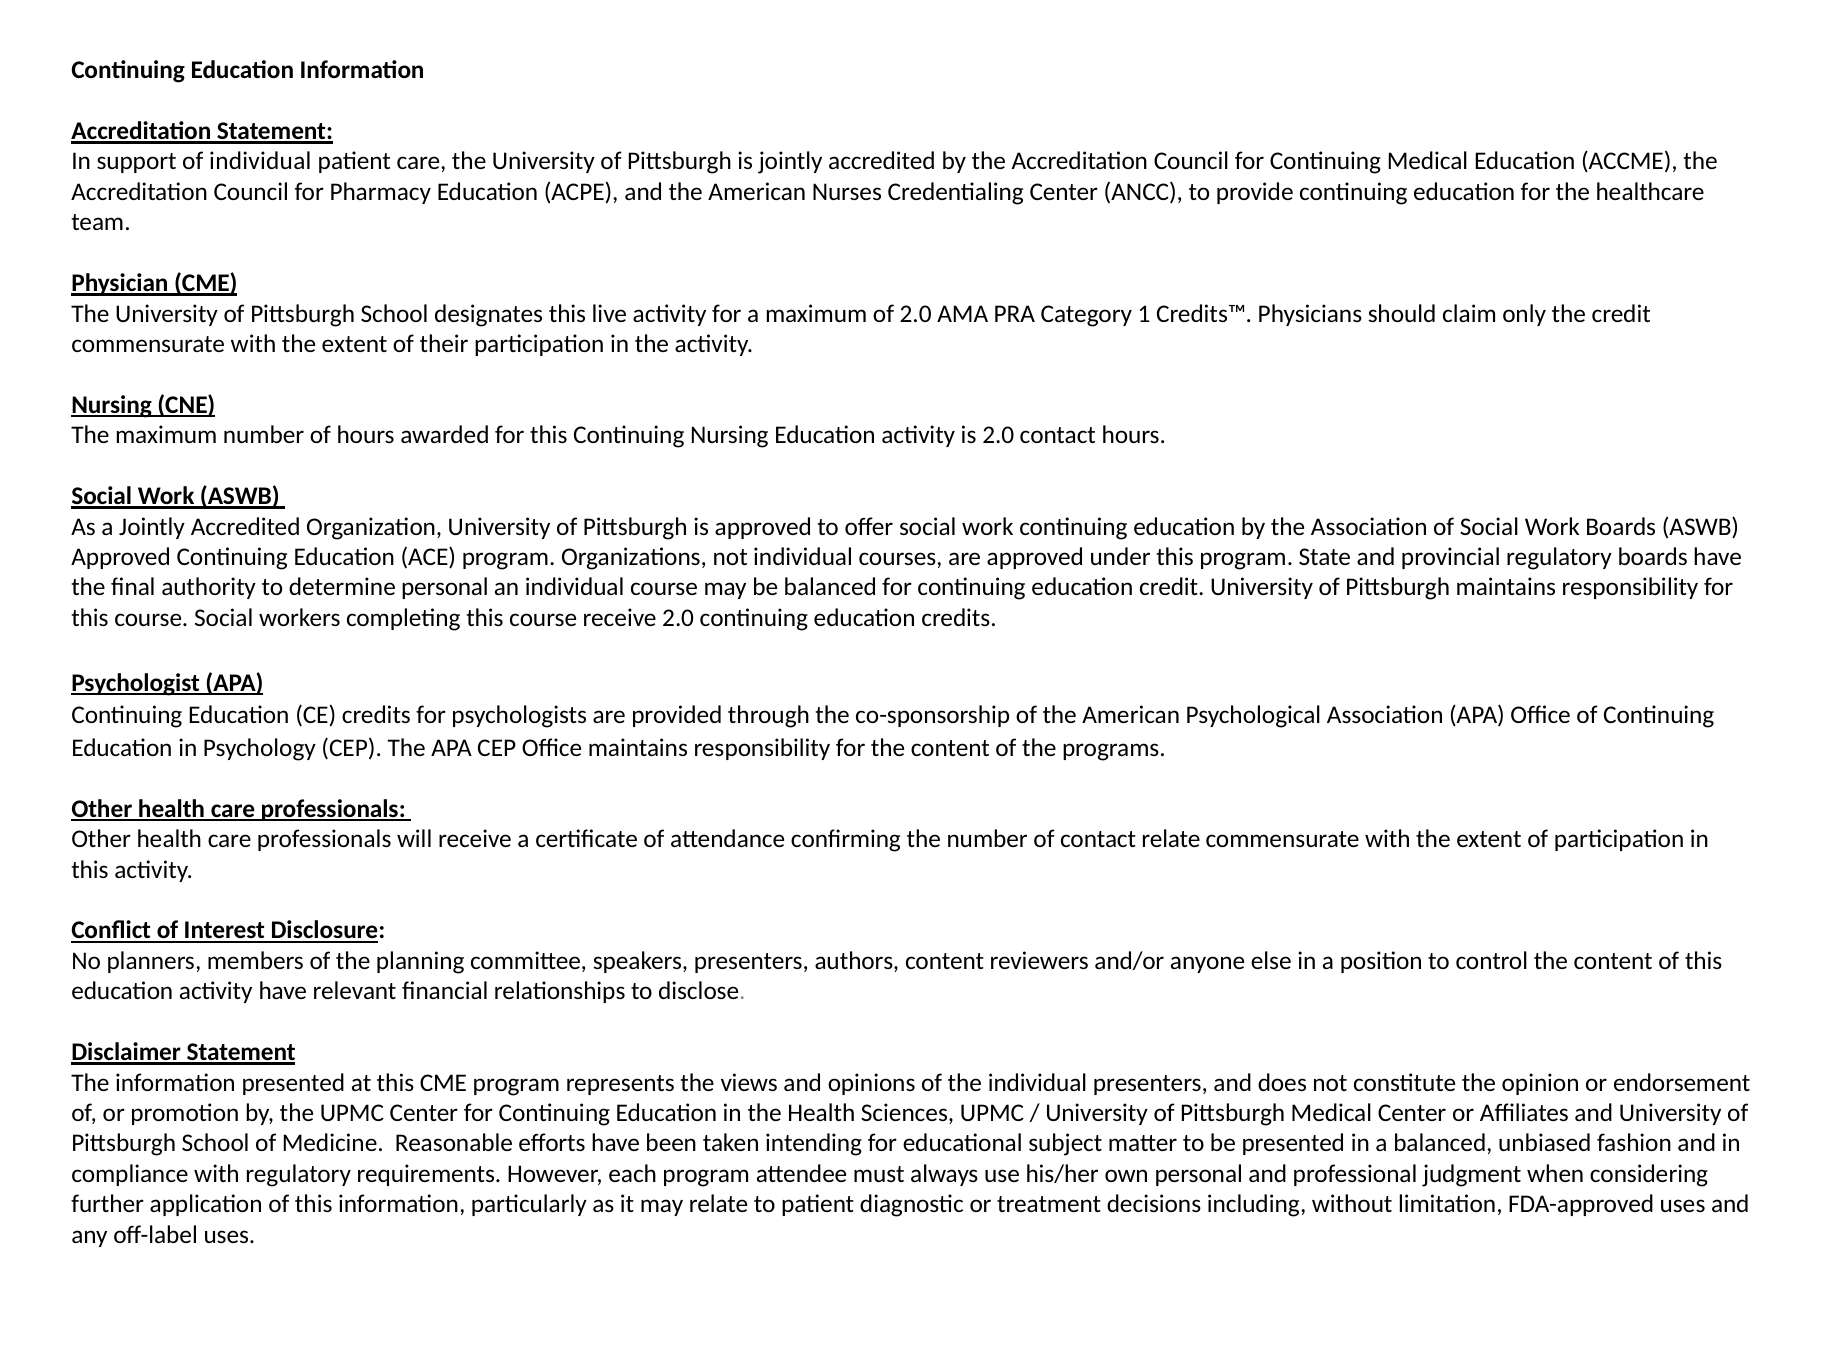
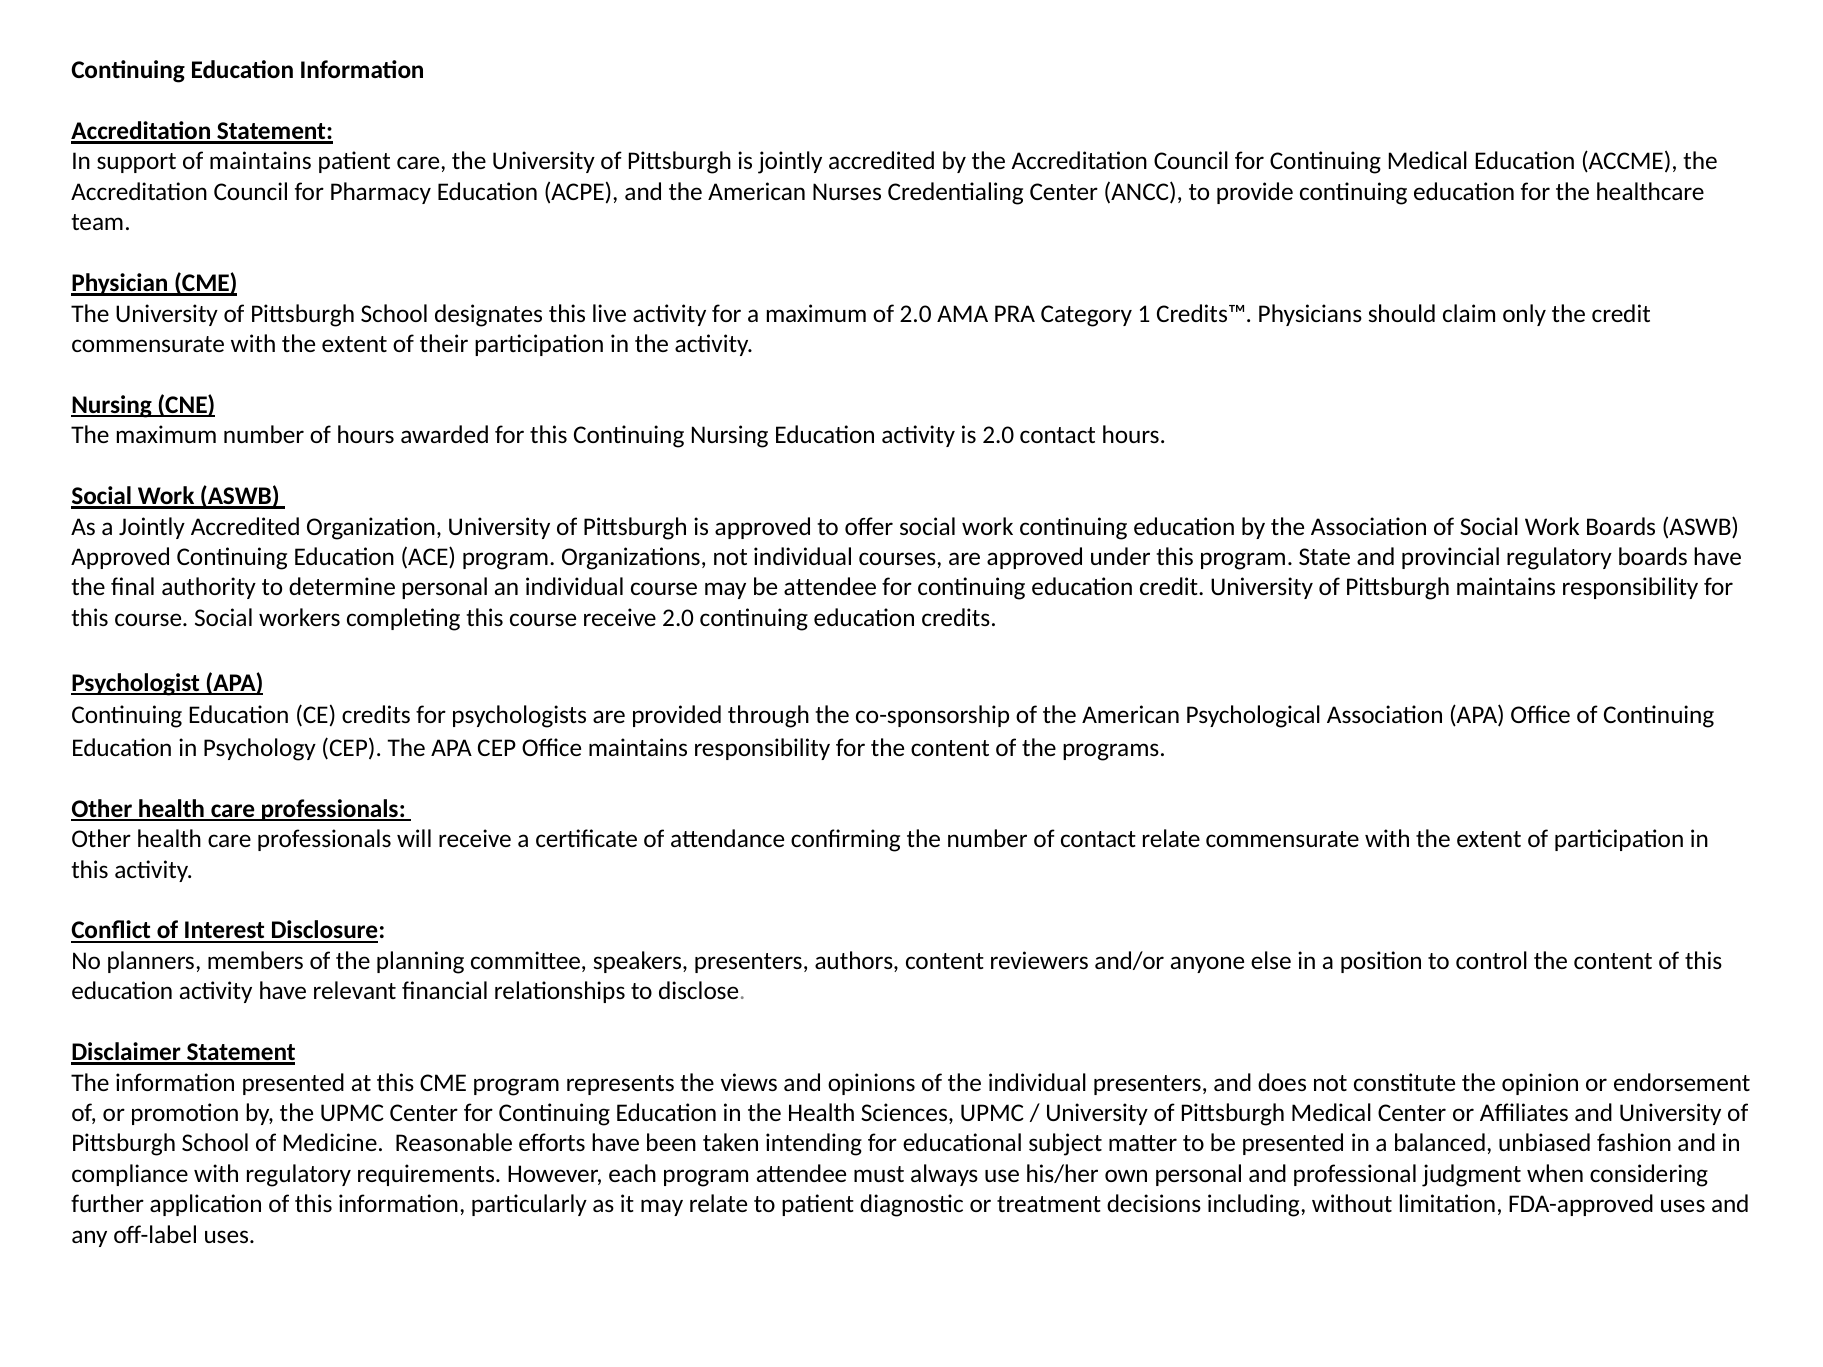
of individual: individual -> maintains
be balanced: balanced -> attendee
